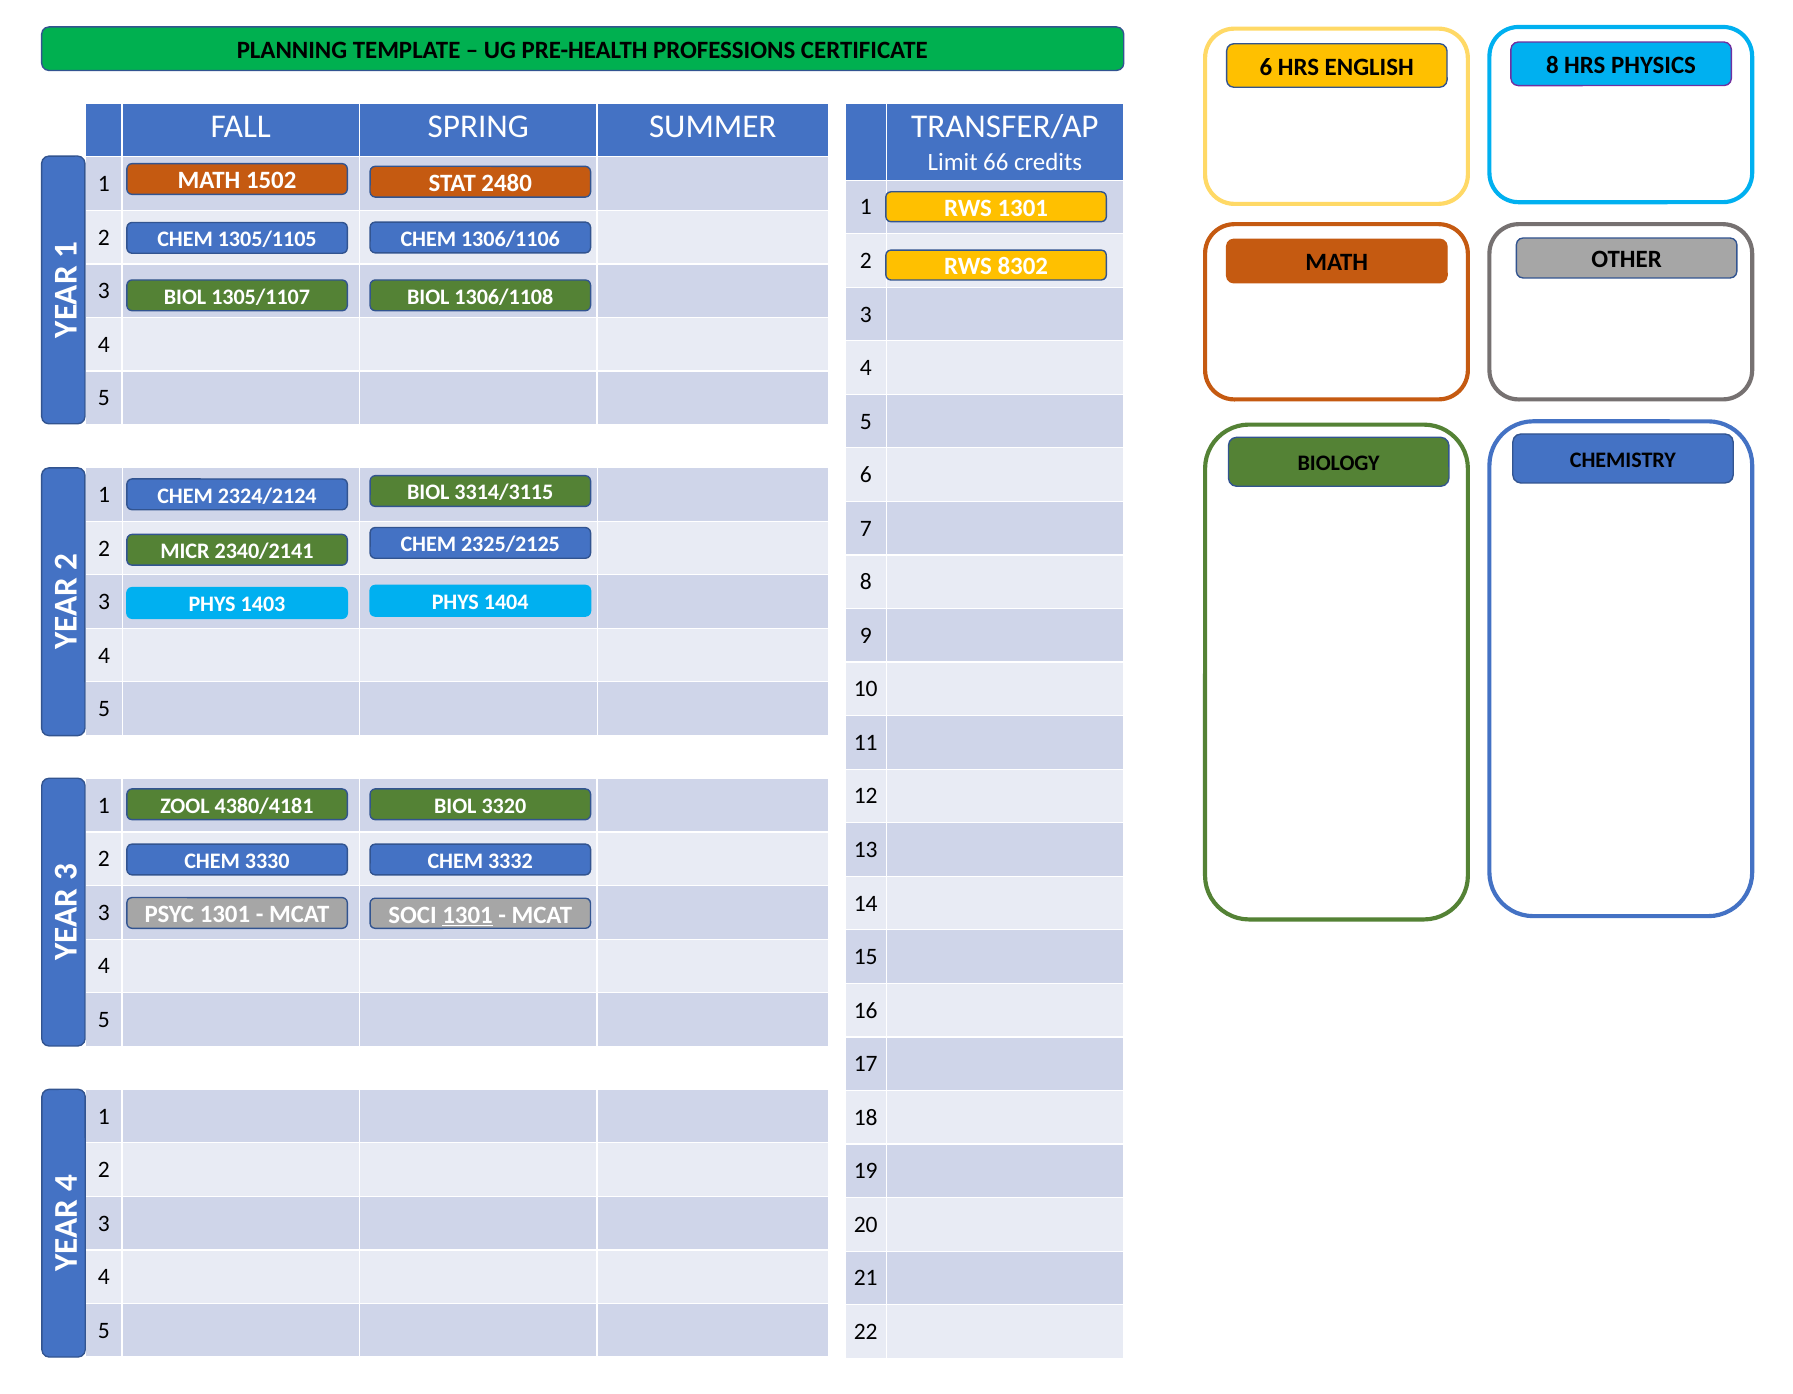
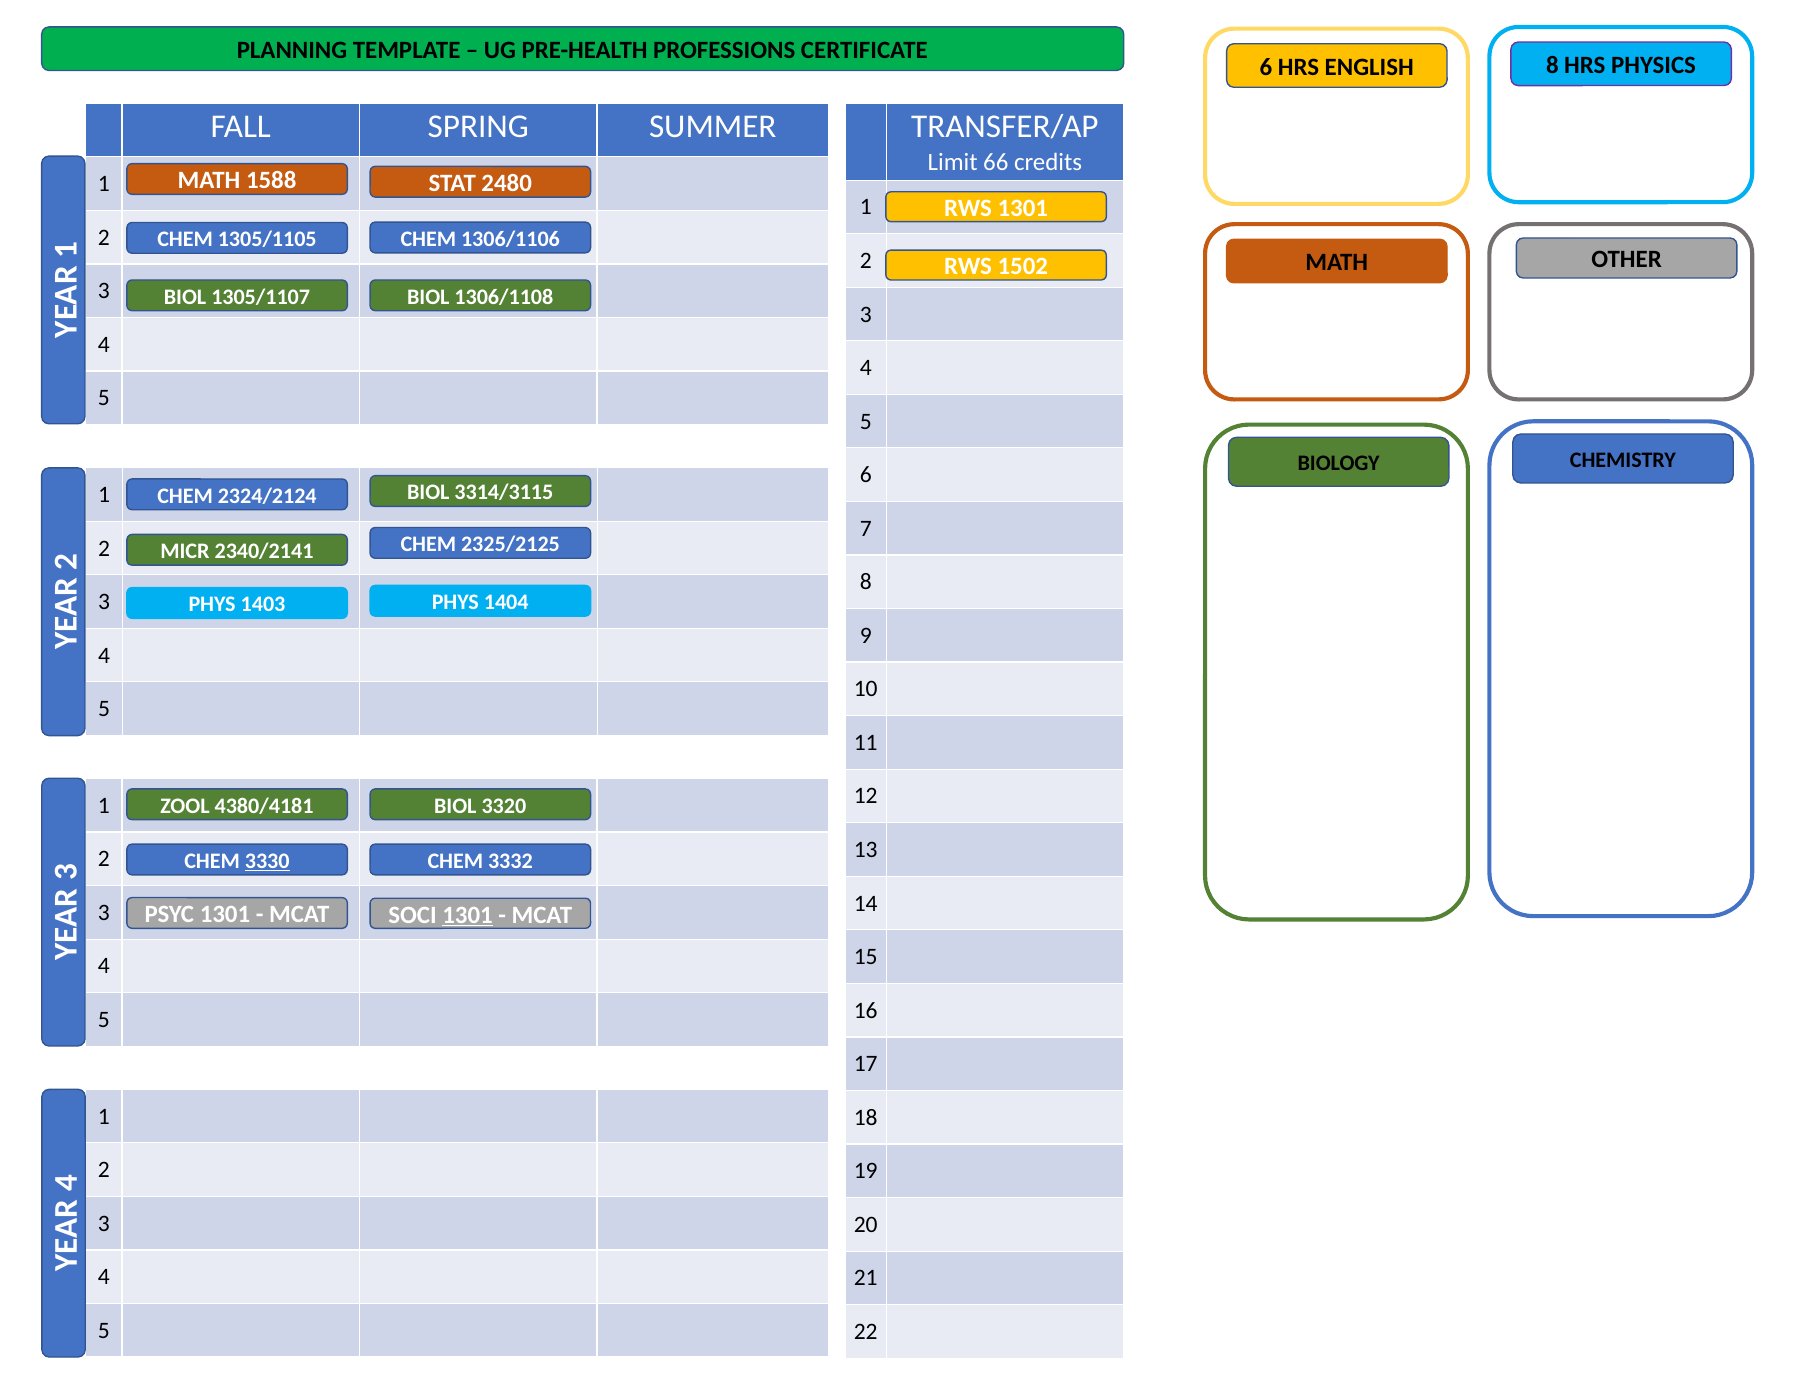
1502: 1502 -> 1588
8302: 8302 -> 1502
3330 underline: none -> present
